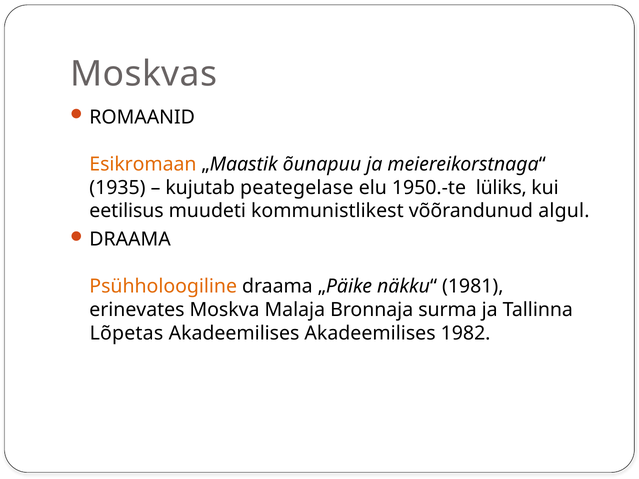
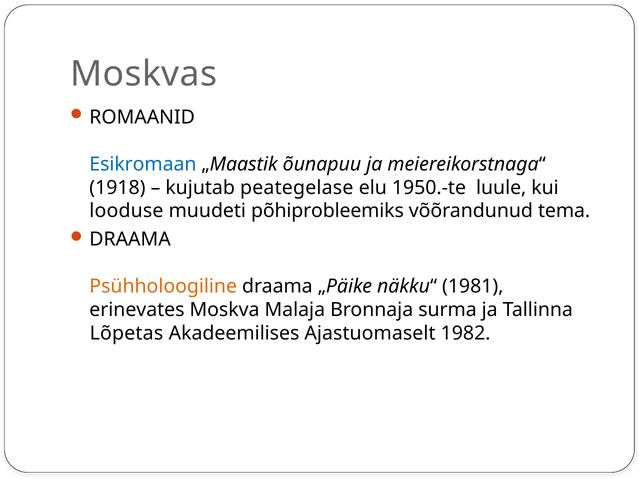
Esikromaan colour: orange -> blue
1935: 1935 -> 1918
lüliks: lüliks -> luule
eetilisus: eetilisus -> looduse
kommunistlikest: kommunistlikest -> põhiprobleemiks
algul: algul -> tema
Akadeemilises Akadeemilises: Akadeemilises -> Ajastuomaselt
